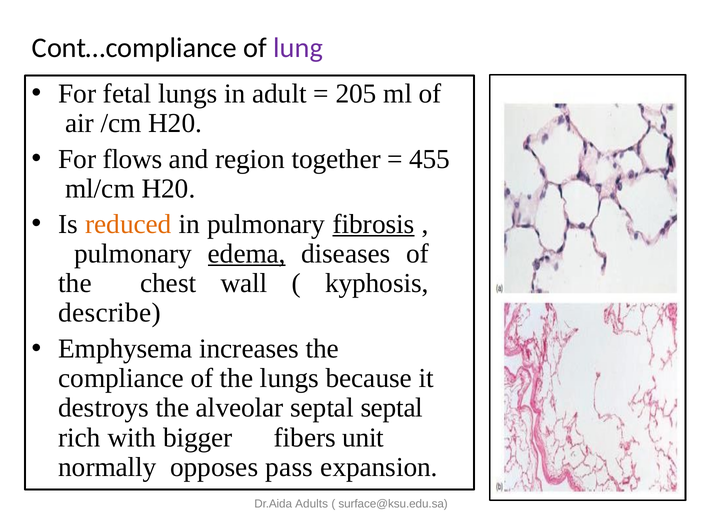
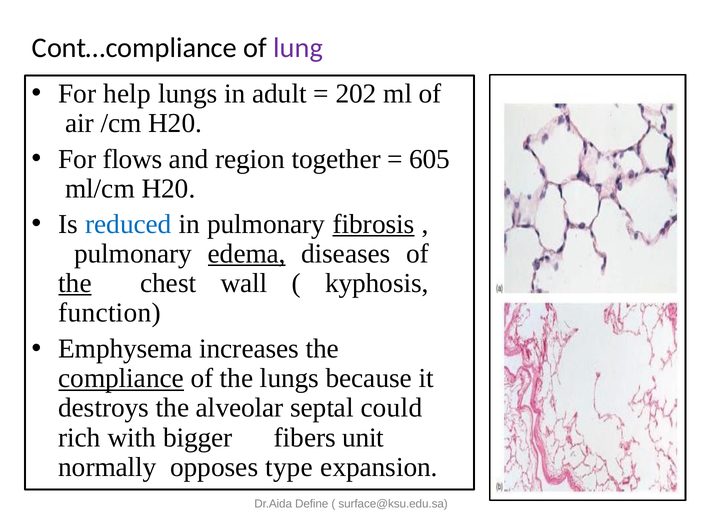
fetal: fetal -> help
205: 205 -> 202
455: 455 -> 605
reduced colour: orange -> blue
the at (75, 283) underline: none -> present
describe: describe -> function
compliance underline: none -> present
septal septal: septal -> could
pass: pass -> type
Adults: Adults -> Define
